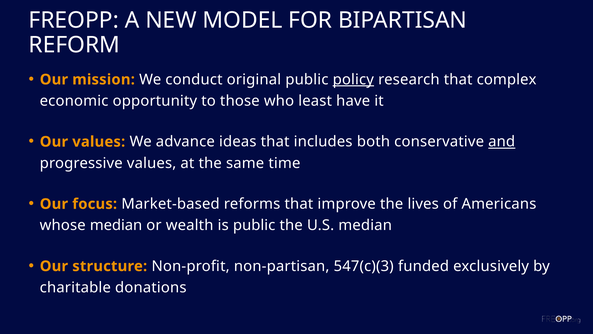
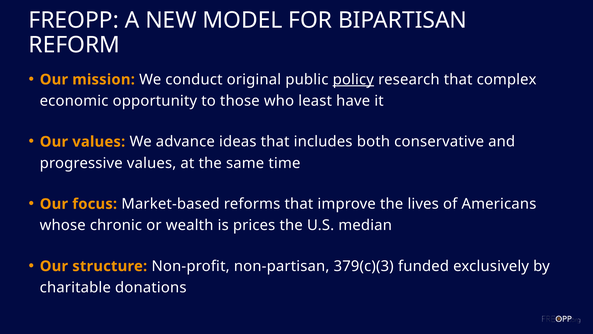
and underline: present -> none
whose median: median -> chronic
is public: public -> prices
547(c)(3: 547(c)(3 -> 379(c)(3
